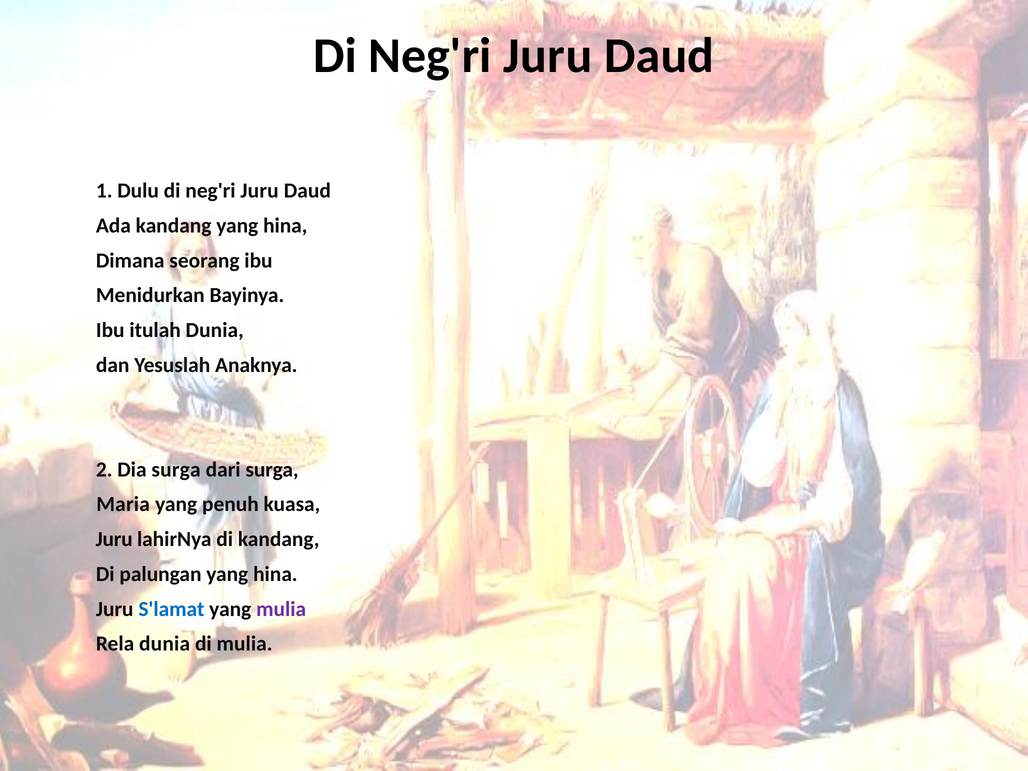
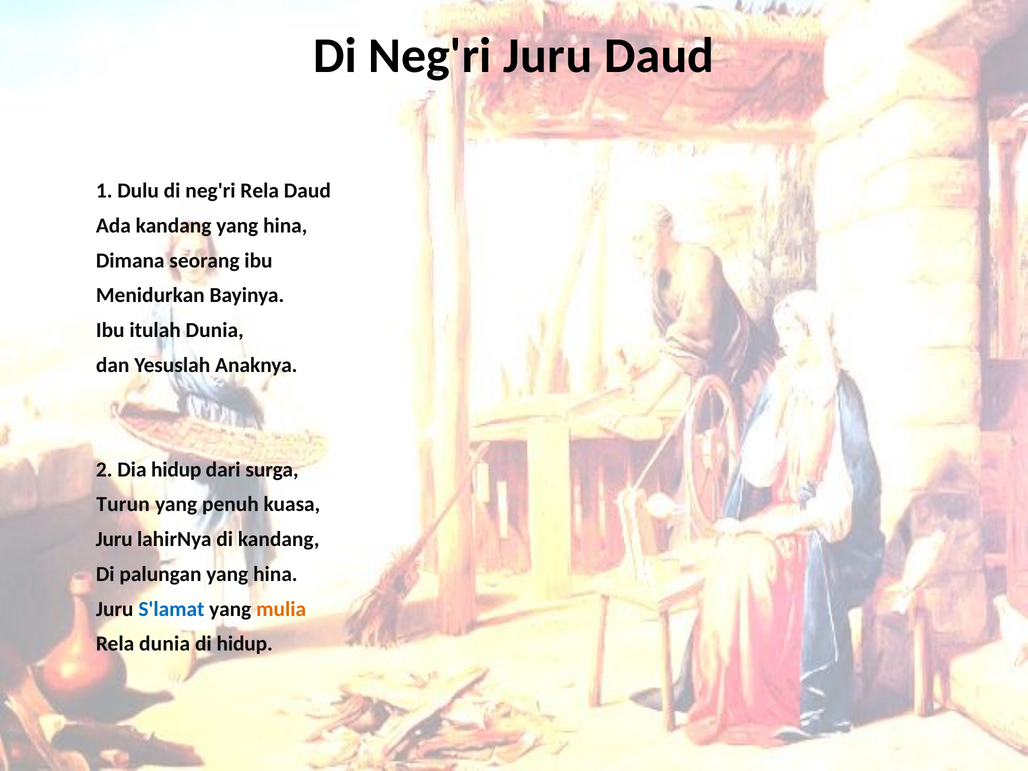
Dulu di neg'ri Juru: Juru -> Rela
Dia surga: surga -> hidup
Maria: Maria -> Turun
mulia at (281, 609) colour: purple -> orange
di mulia: mulia -> hidup
